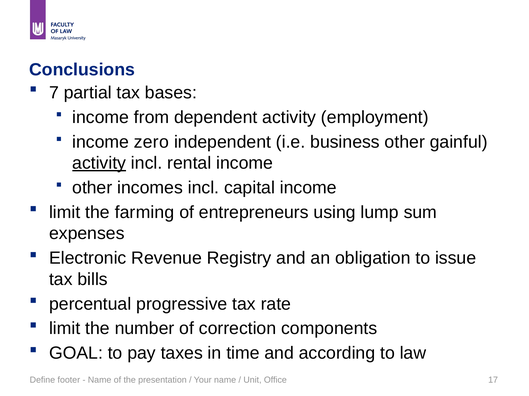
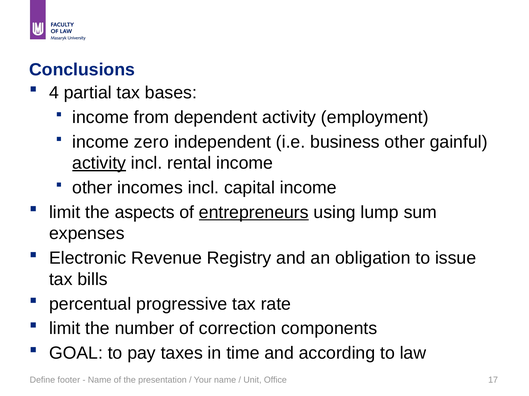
7: 7 -> 4
farming: farming -> aspects
entrepreneurs underline: none -> present
